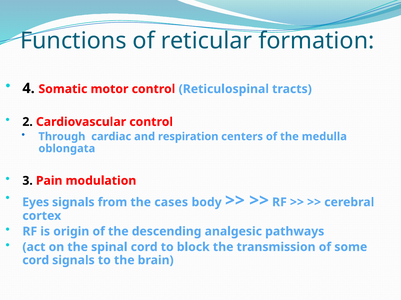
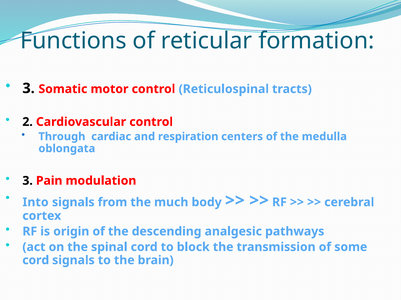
4 at (29, 89): 4 -> 3
Eyes: Eyes -> Into
cases: cases -> much
